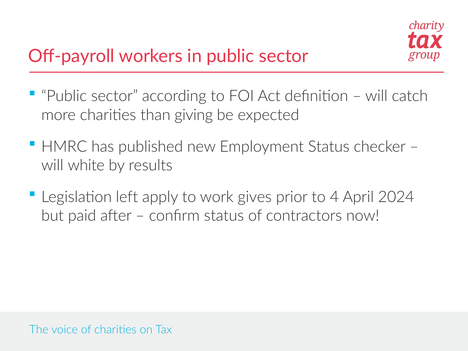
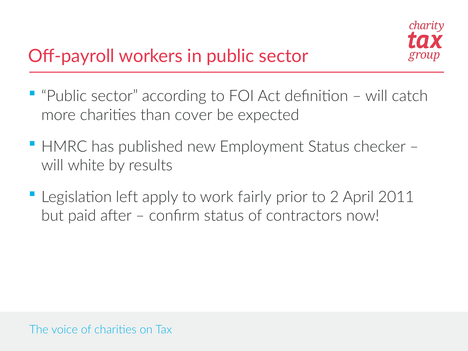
giving: giving -> cover
gives: gives -> fairly
4: 4 -> 2
2024: 2024 -> 2011
